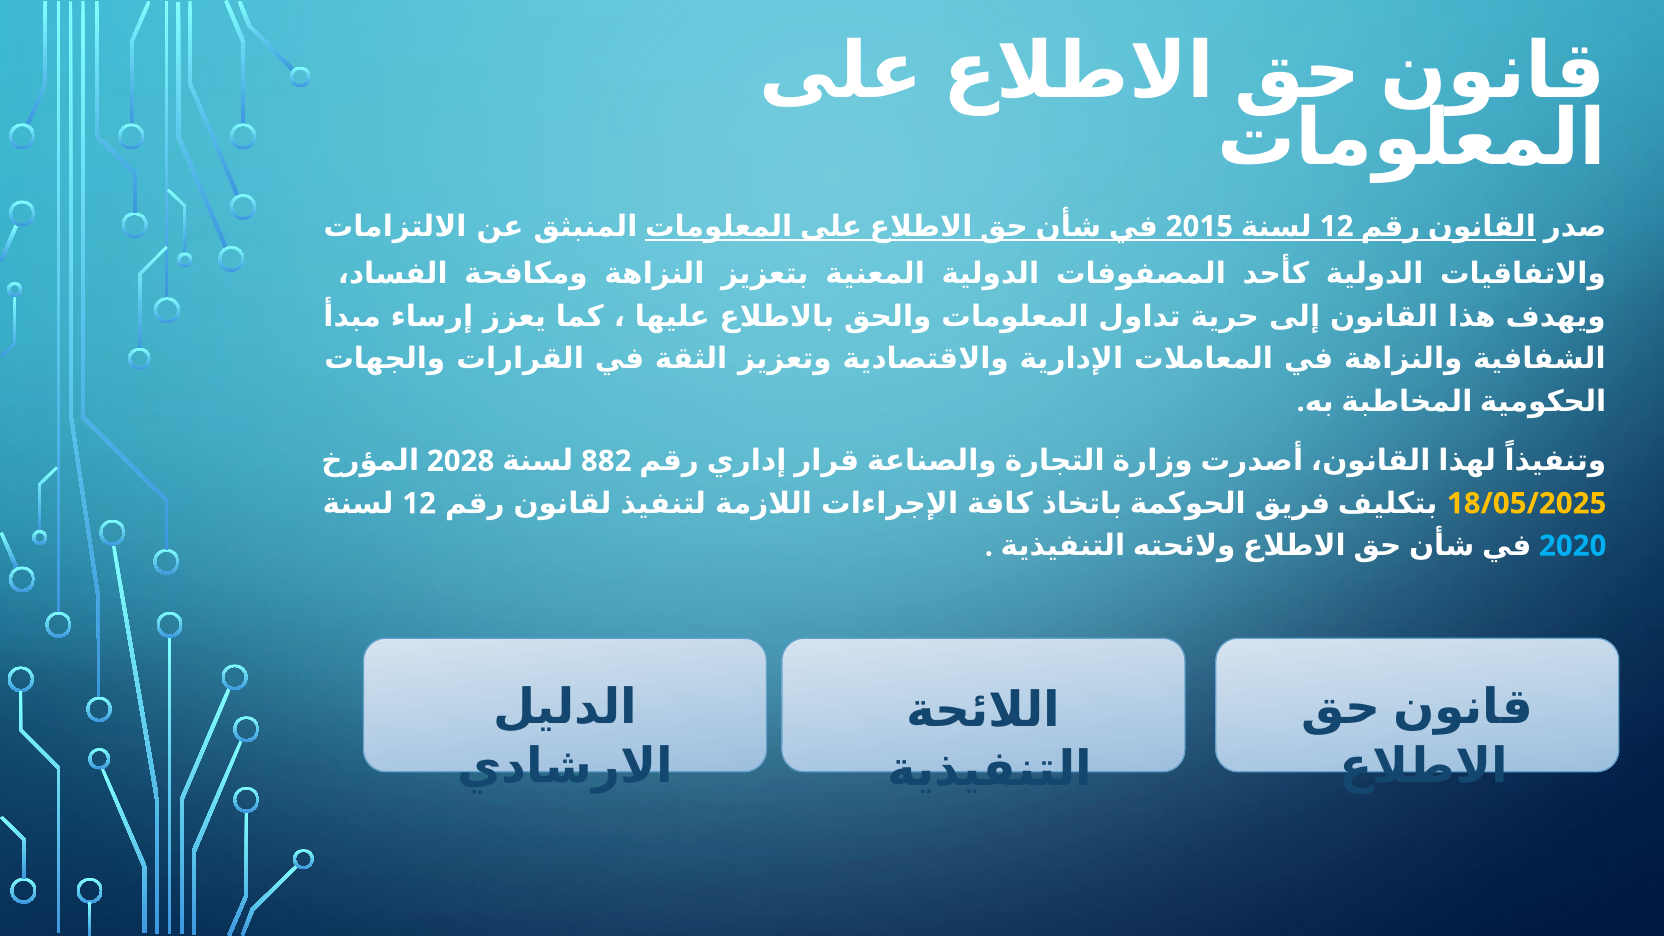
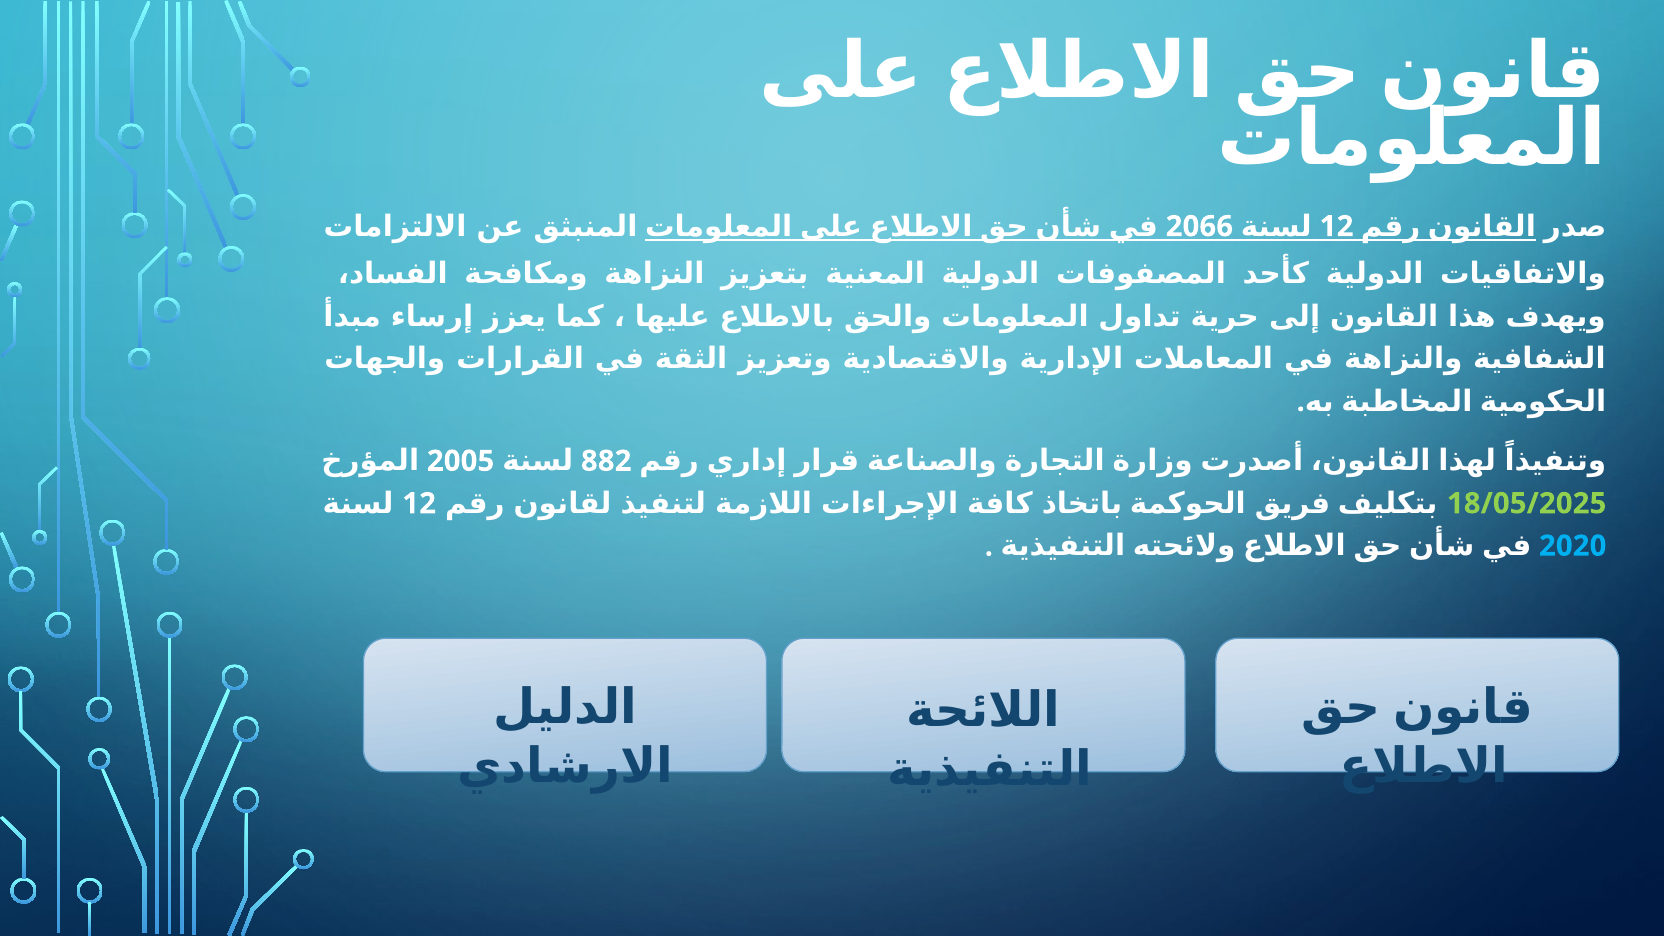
2015: 2015 -> 2066
2028: 2028 -> 2005
18/05/2025 colour: yellow -> light green
